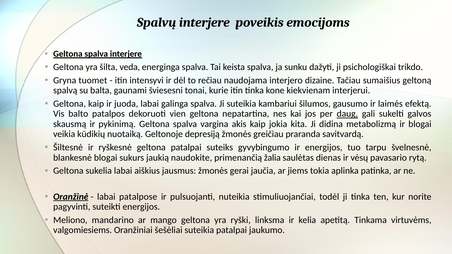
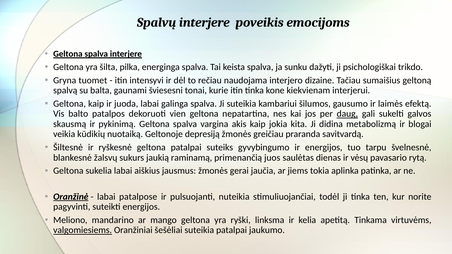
veda: veda -> pilka
blankesnė blogai: blogai -> žalsvų
naudokite: naudokite -> raminamą
žalia: žalia -> juos
valgomiesiems underline: none -> present
